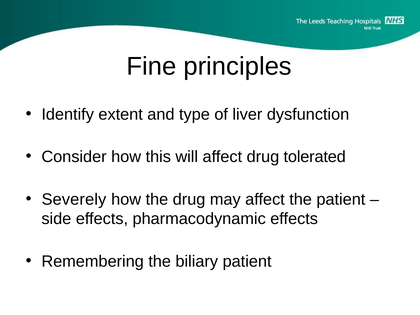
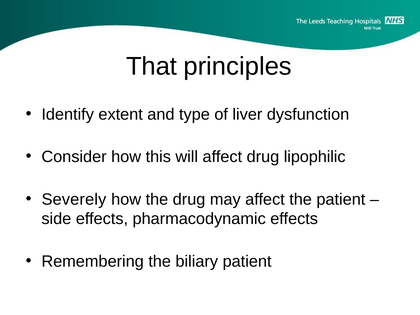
Fine: Fine -> That
tolerated: tolerated -> lipophilic
